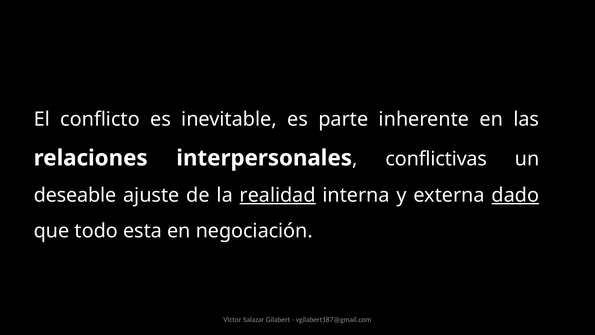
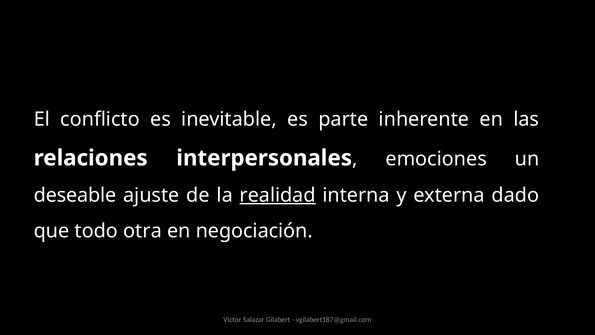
conflictivas: conflictivas -> emociones
dado underline: present -> none
esta: esta -> otra
